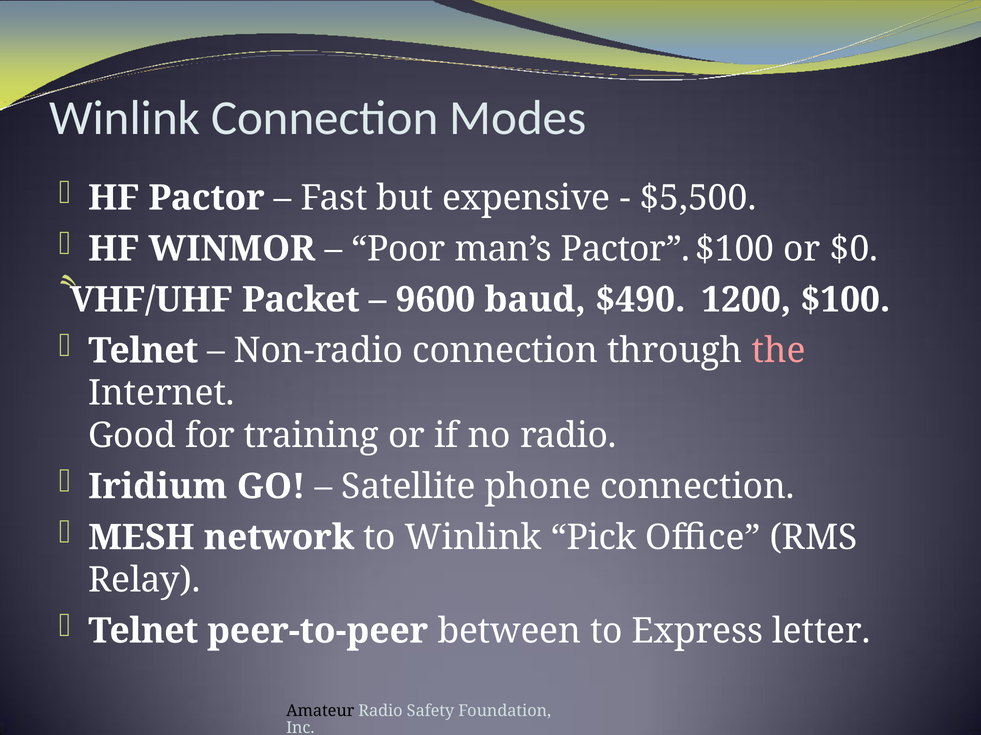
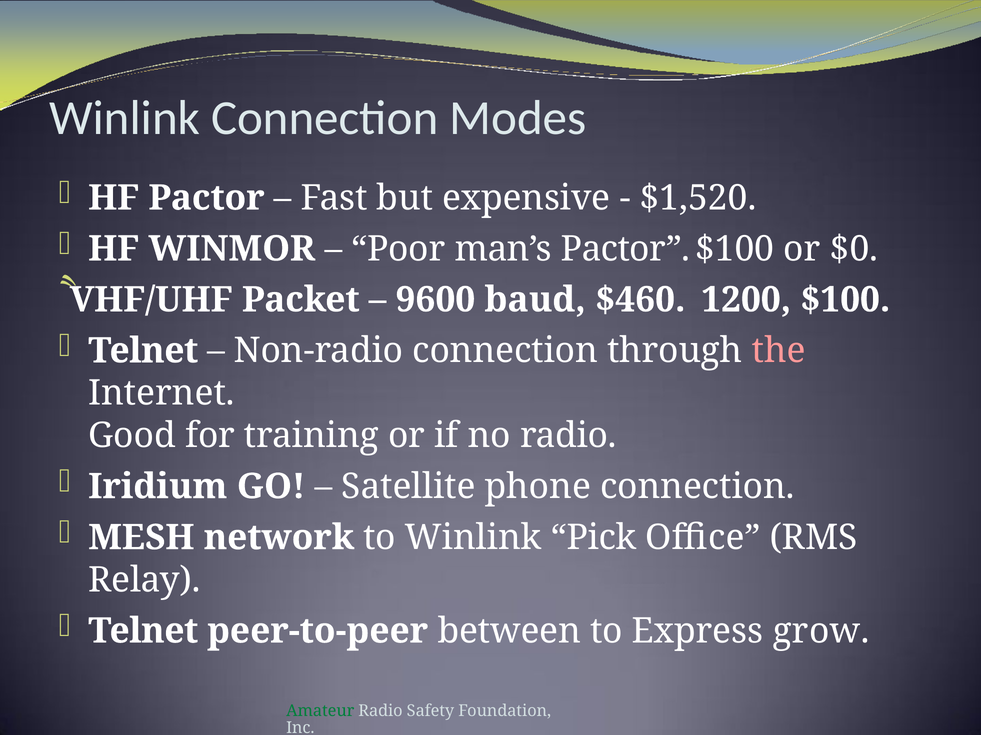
$5,500: $5,500 -> $1,520
$490: $490 -> $460
letter: letter -> grow
Amateur colour: black -> green
